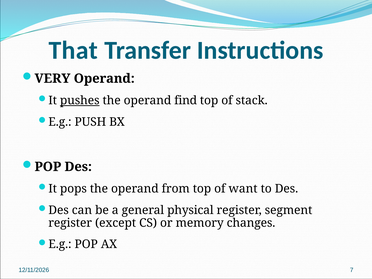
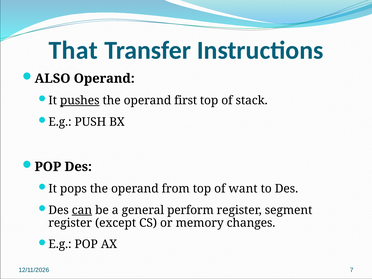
VERY: VERY -> ALSO
find: find -> first
can underline: none -> present
physical: physical -> perform
